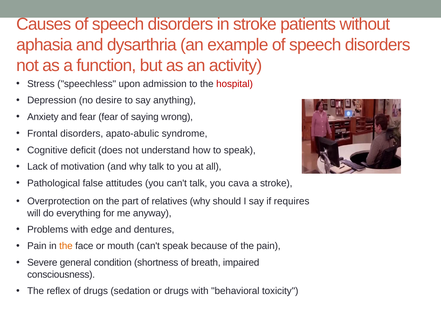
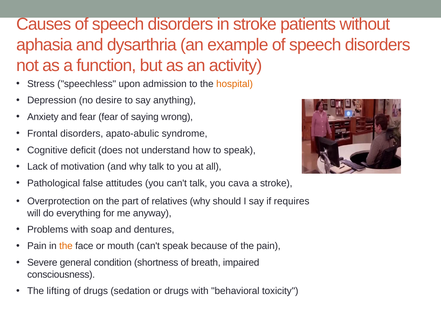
hospital colour: red -> orange
edge: edge -> soap
reflex: reflex -> lifting
